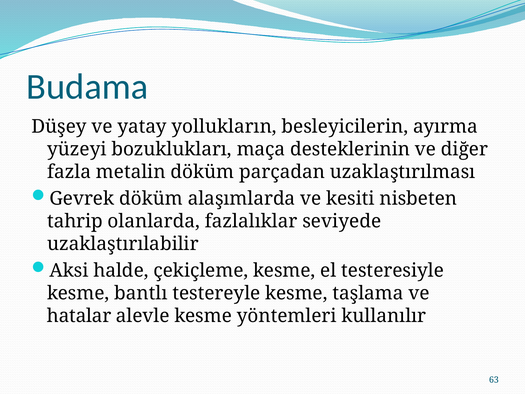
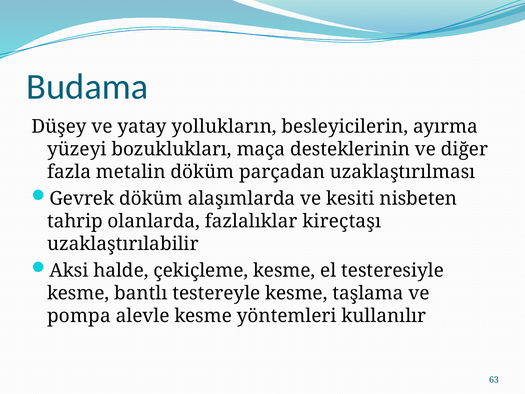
seviyede: seviyede -> kireçtaşı
hatalar: hatalar -> pompa
